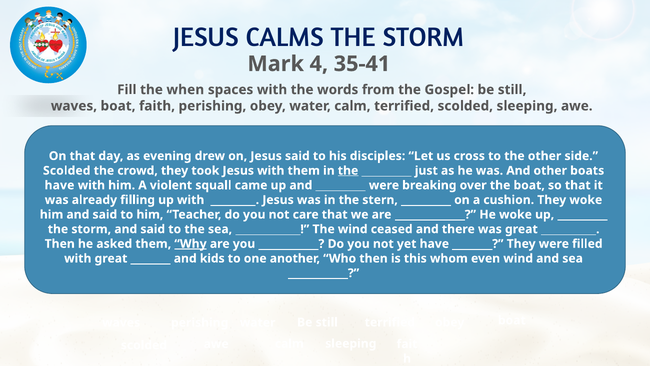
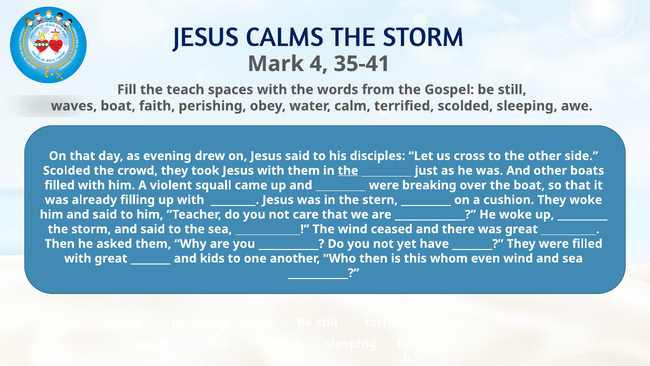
when: when -> teach
have at (59, 185): have -> filled
Why underline: present -> none
